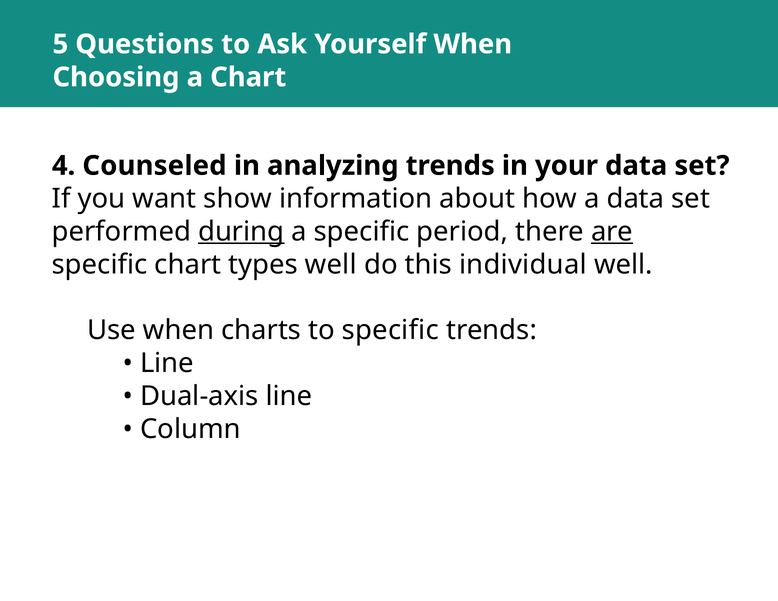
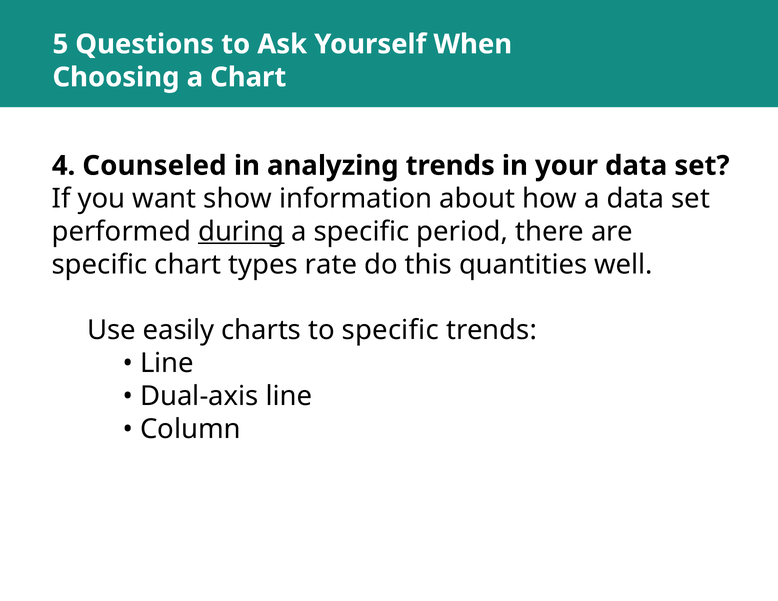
are underline: present -> none
types well: well -> rate
individual: individual -> quantities
Use when: when -> easily
